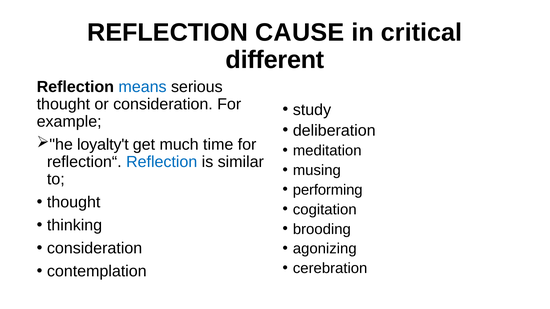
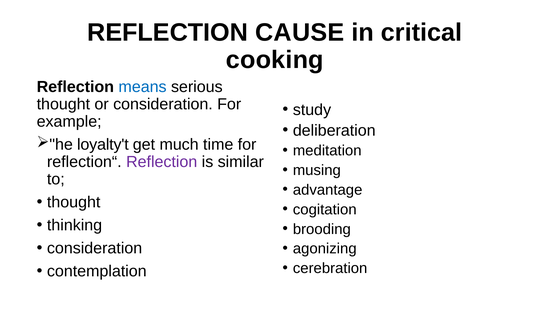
different: different -> cooking
Reflection at (162, 162) colour: blue -> purple
performing: performing -> advantage
